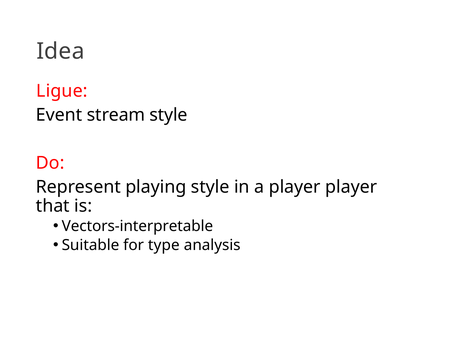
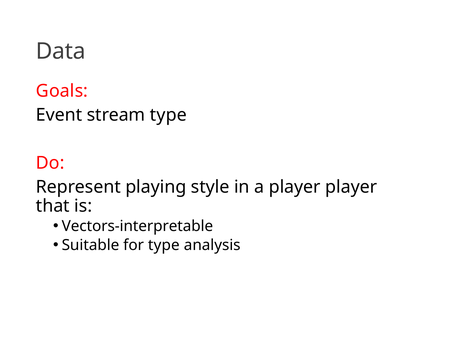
Idea: Idea -> Data
Ligue: Ligue -> Goals
stream style: style -> type
